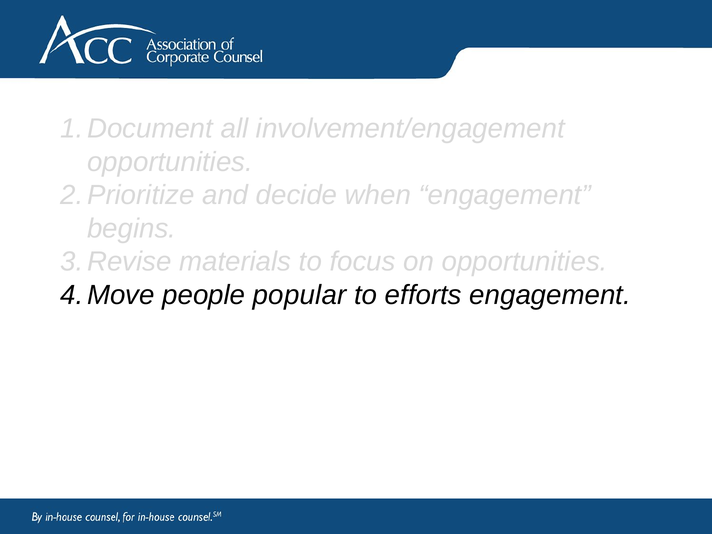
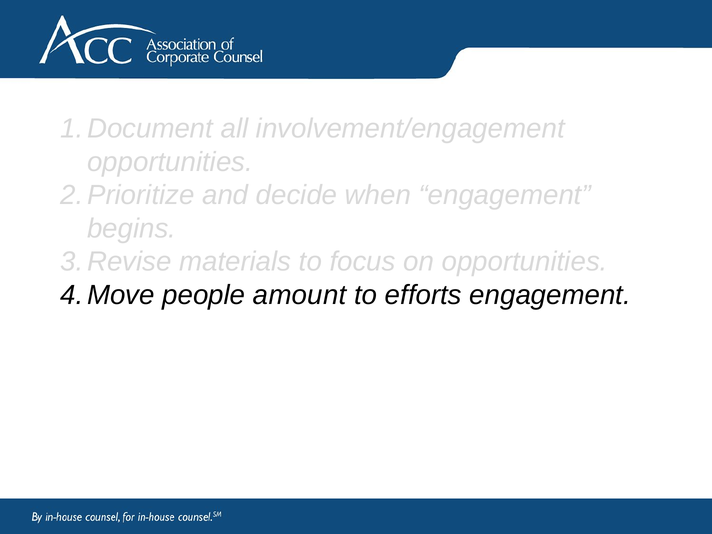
popular: popular -> amount
